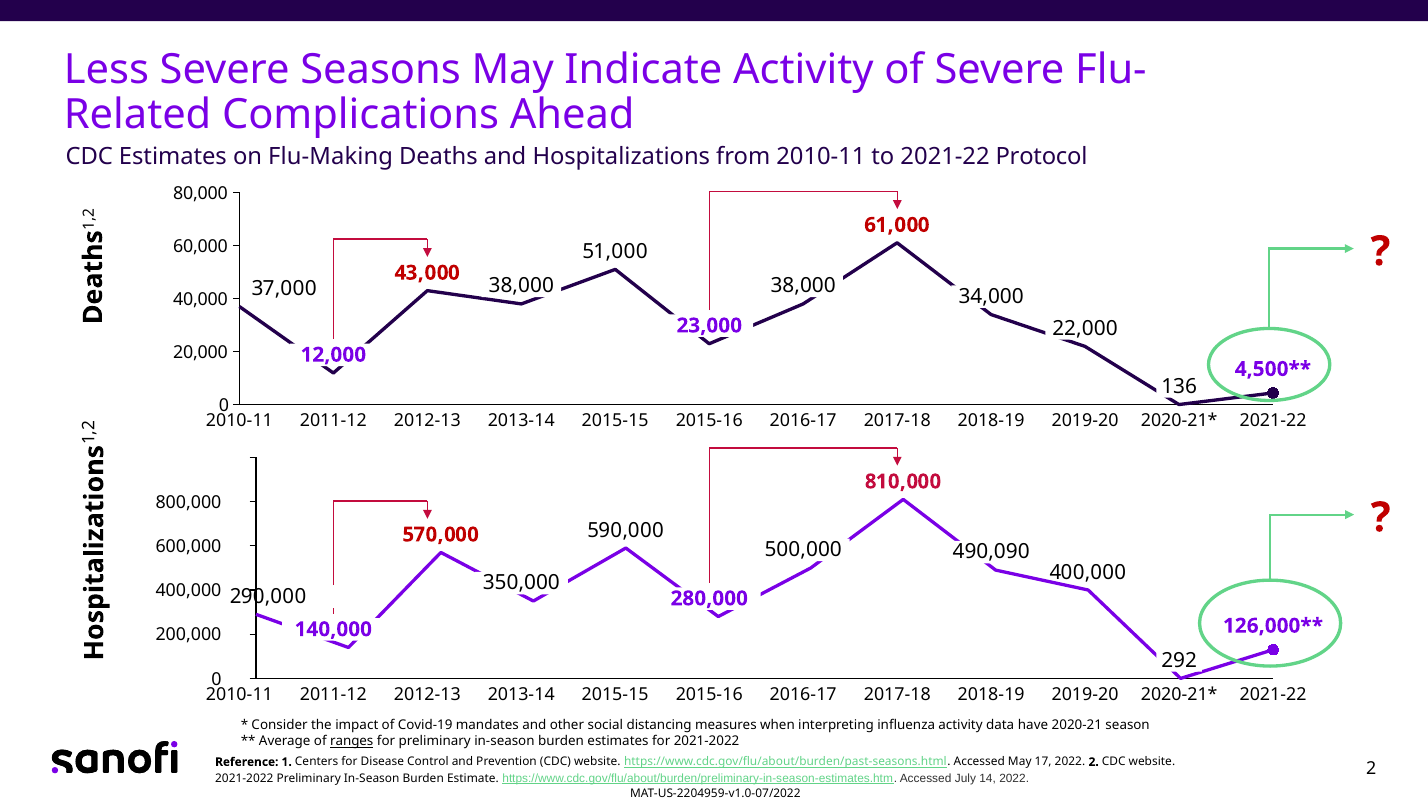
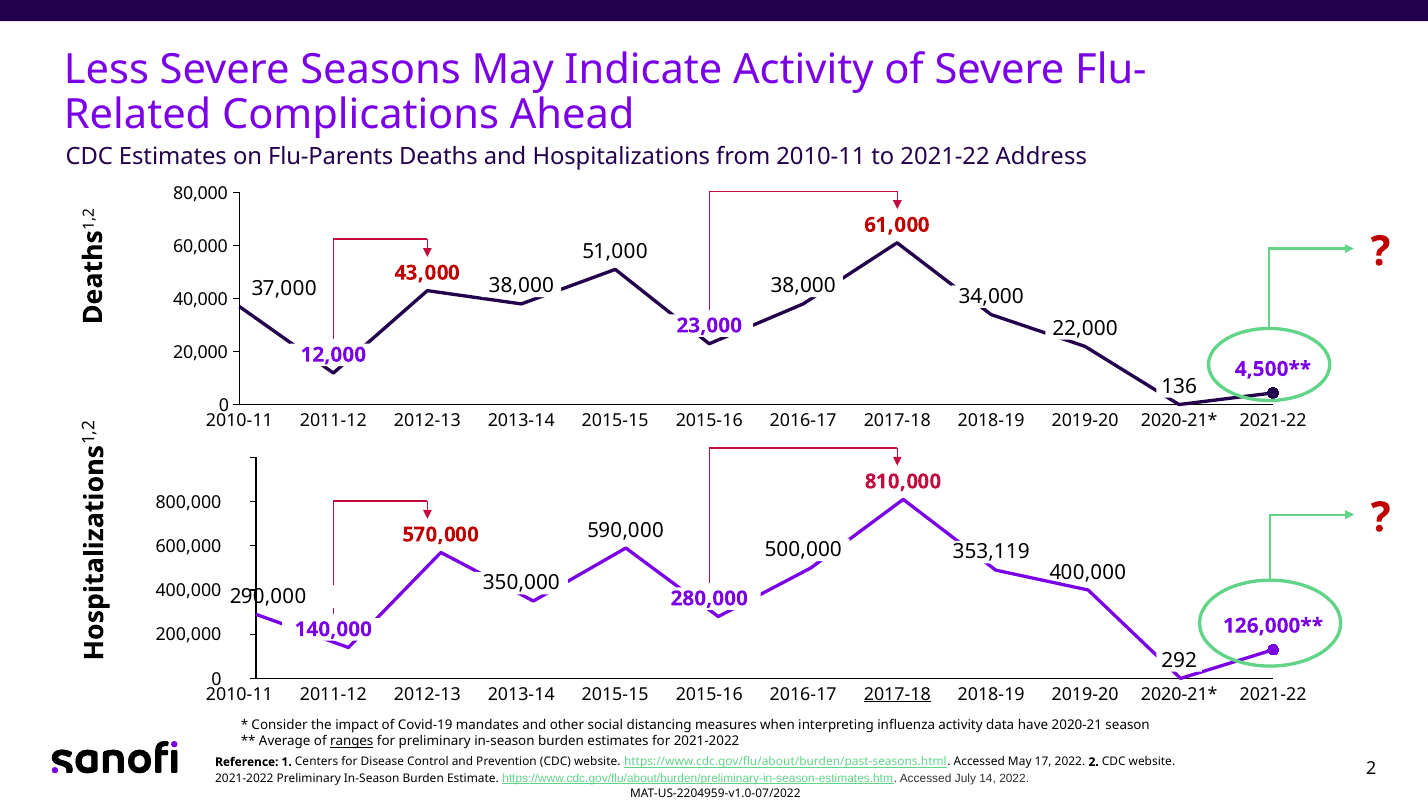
Flu-Making: Flu-Making -> Flu-Parents
Protocol: Protocol -> Address
490,090: 490,090 -> 353,119
2017-18 at (897, 694) underline: none -> present
